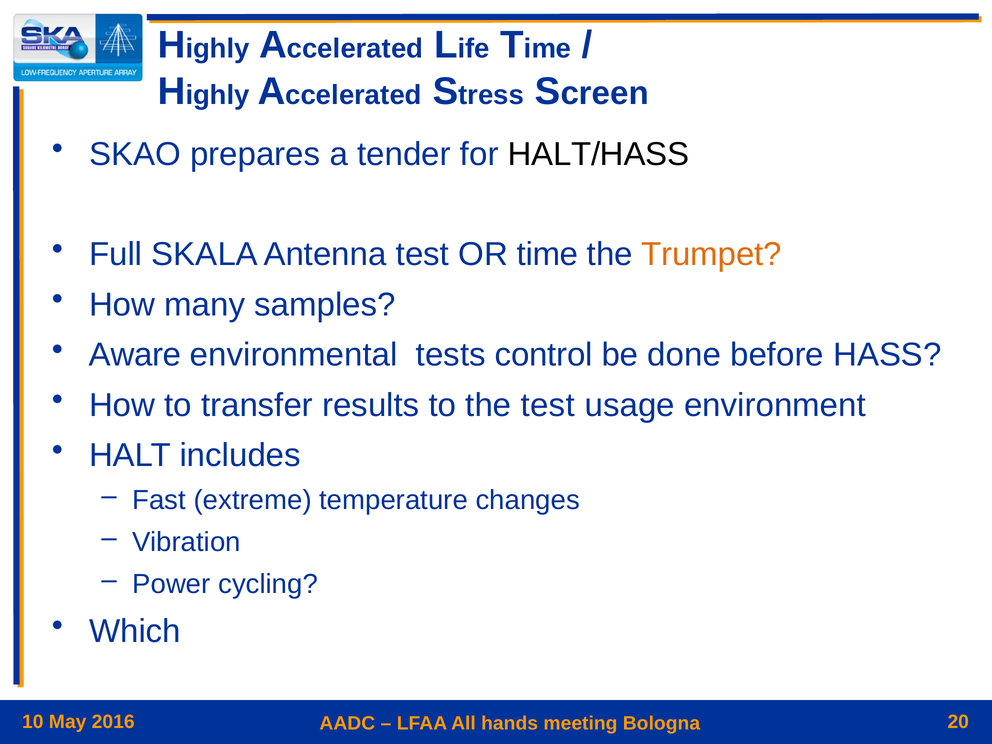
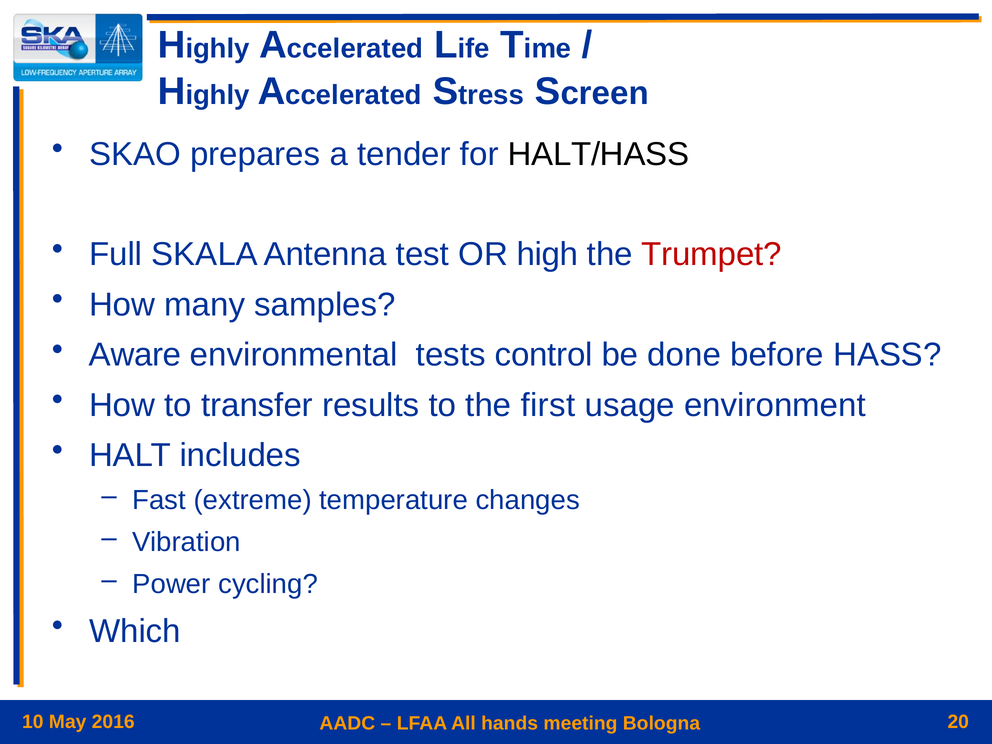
time: time -> high
Trumpet colour: orange -> red
the test: test -> first
